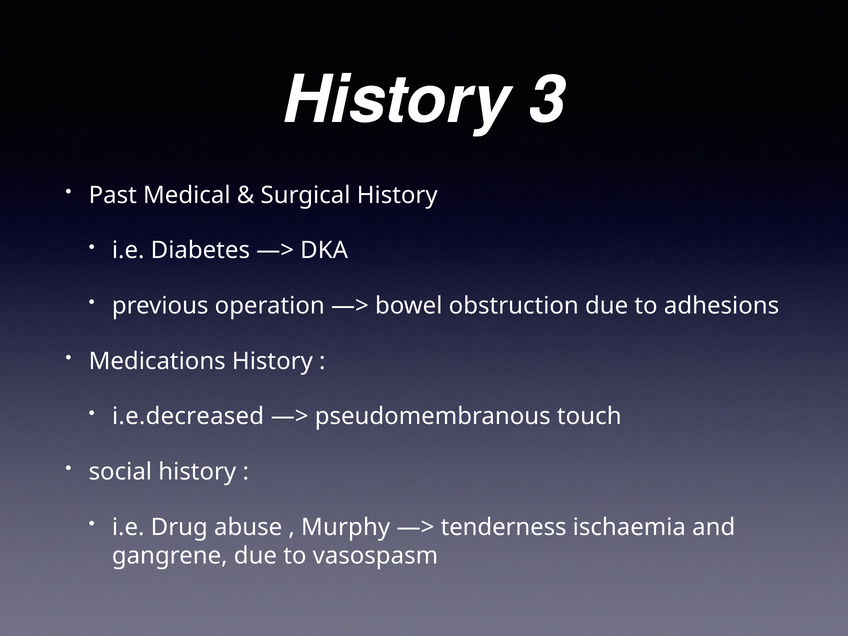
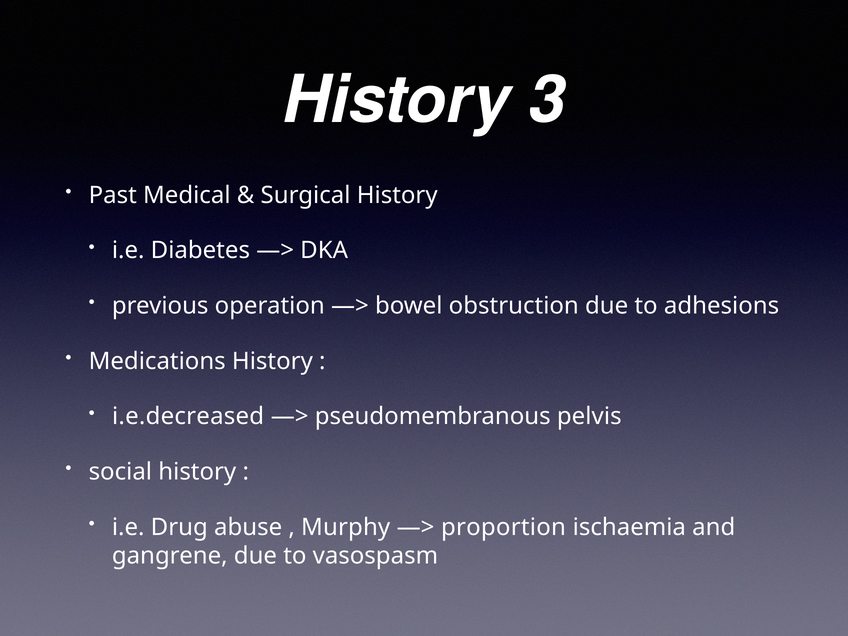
touch: touch -> pelvis
tenderness: tenderness -> proportion
